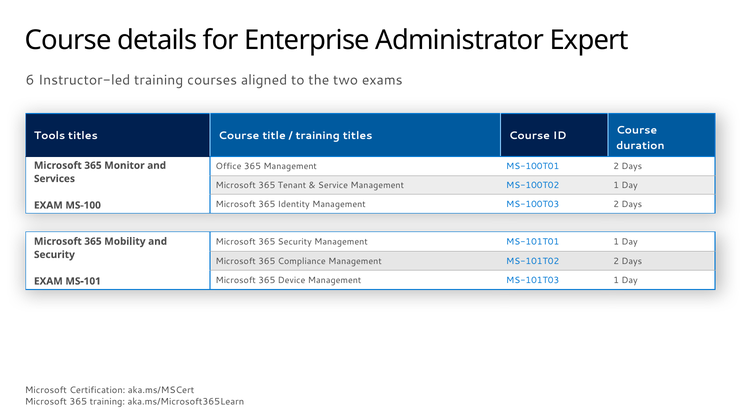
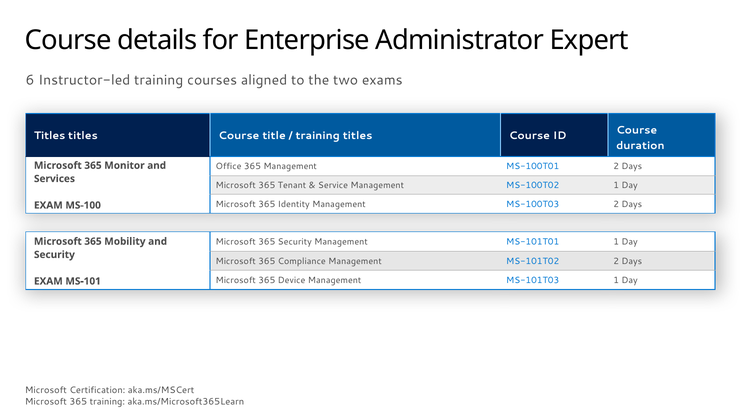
Tools at (50, 136): Tools -> Titles
